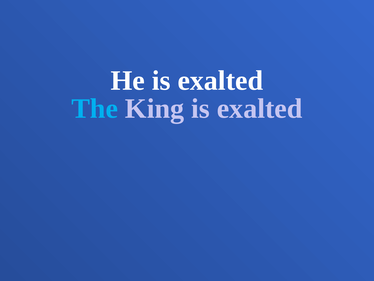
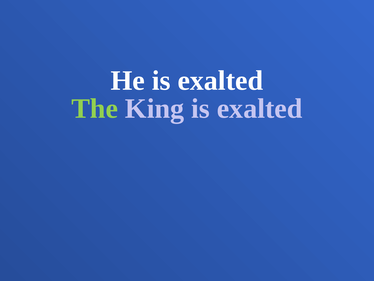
The colour: light blue -> light green
